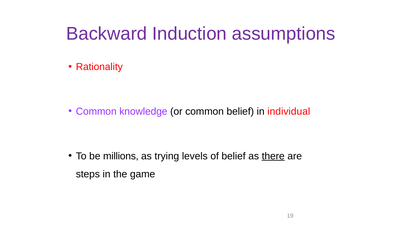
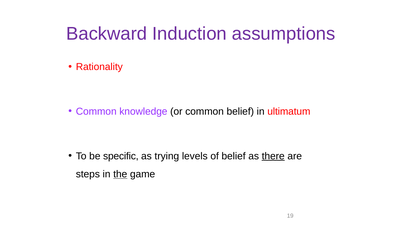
individual: individual -> ultimatum
millions: millions -> specific
the underline: none -> present
